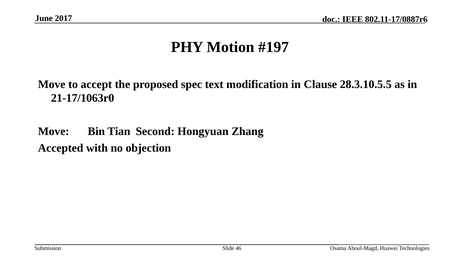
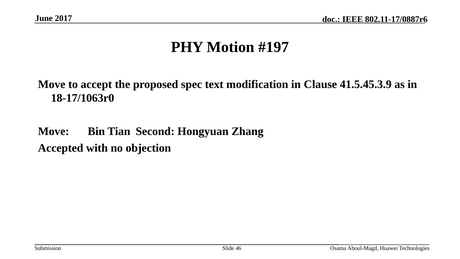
28.3.10.5.5: 28.3.10.5.5 -> 41.5.45.3.9
21-17/1063r0: 21-17/1063r0 -> 18-17/1063r0
